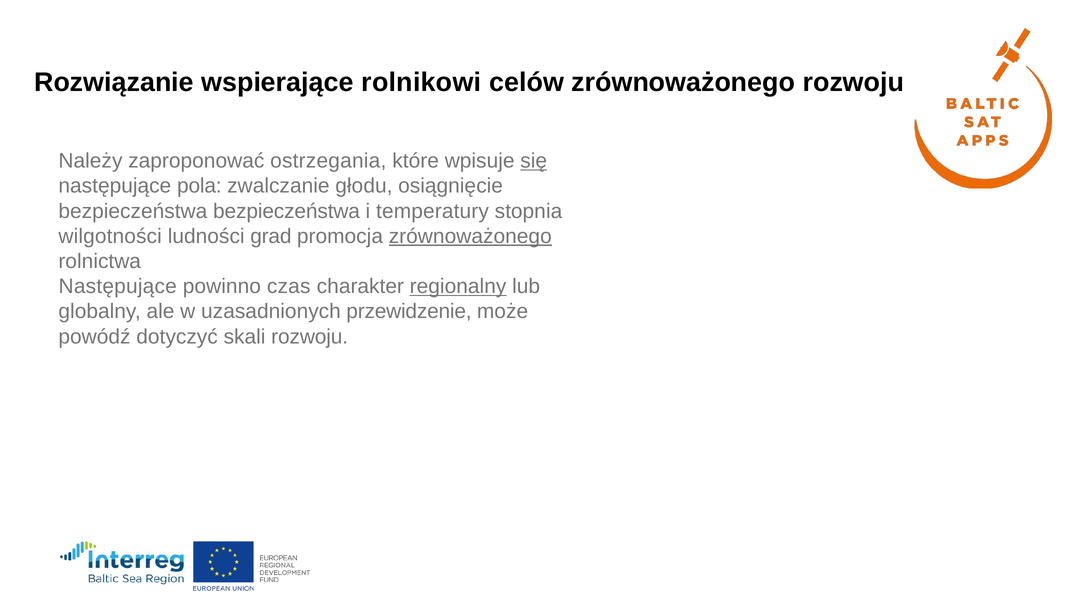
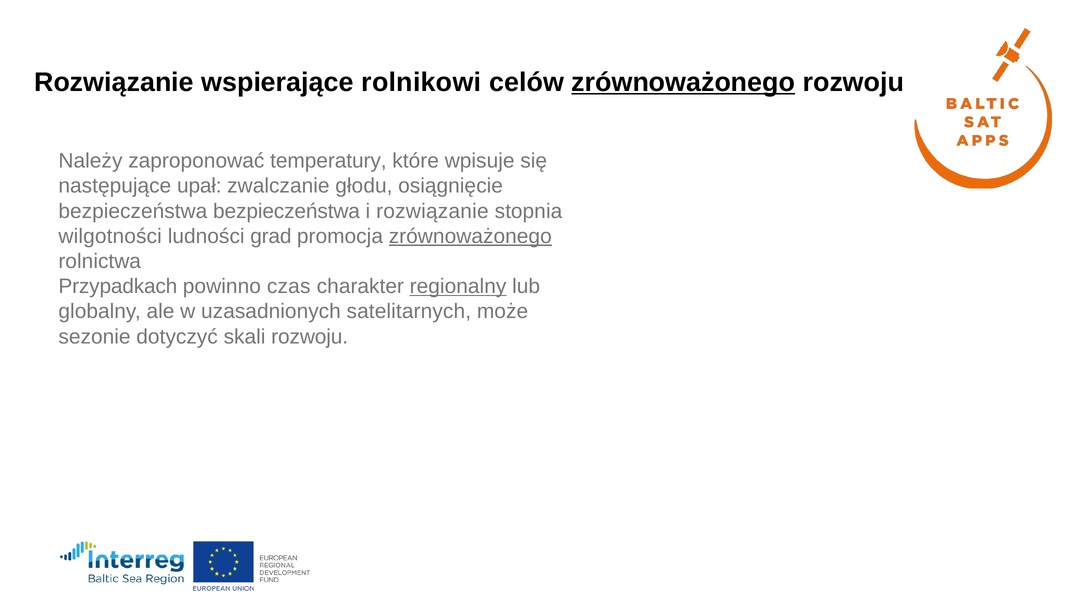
zrównoważonego at (683, 82) underline: none -> present
ostrzegania: ostrzegania -> temperatury
się underline: present -> none
pola: pola -> upał
i temperatury: temperatury -> rozwiązanie
Następujące at (118, 286): Następujące -> Przypadkach
przewidzenie: przewidzenie -> satelitarnych
powódź: powódź -> sezonie
